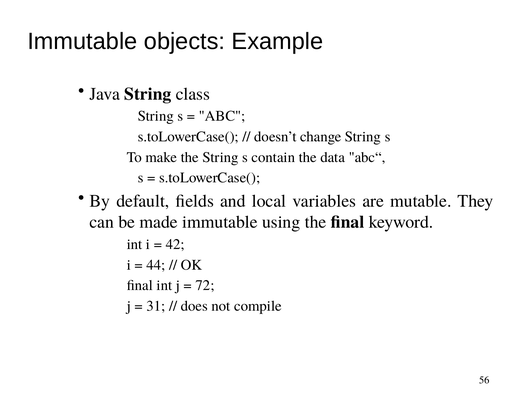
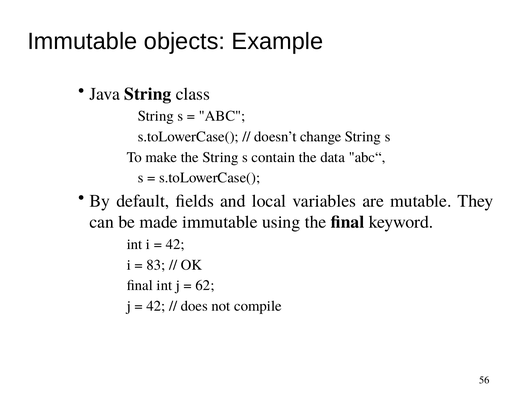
44: 44 -> 83
72: 72 -> 62
31 at (156, 306): 31 -> 42
